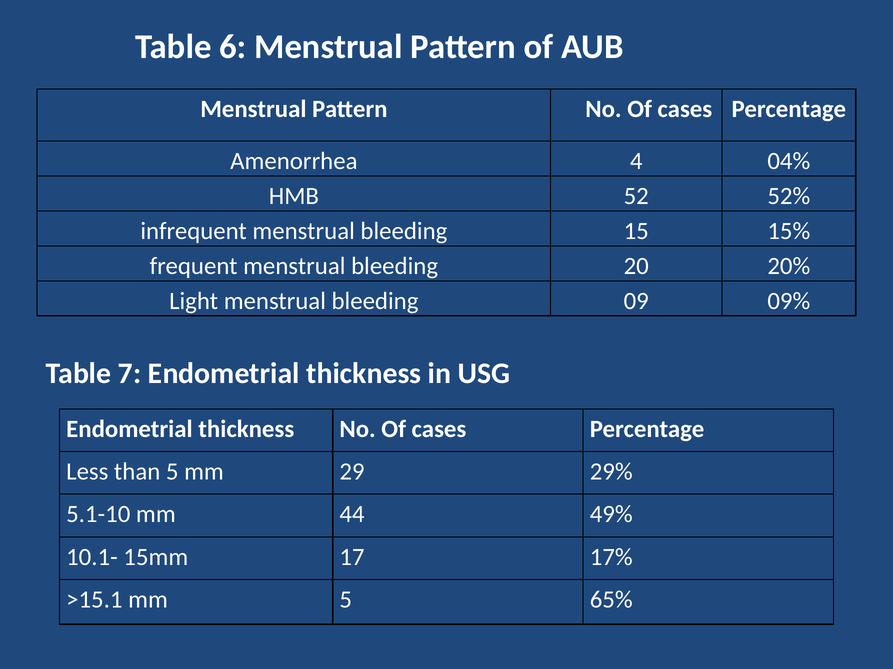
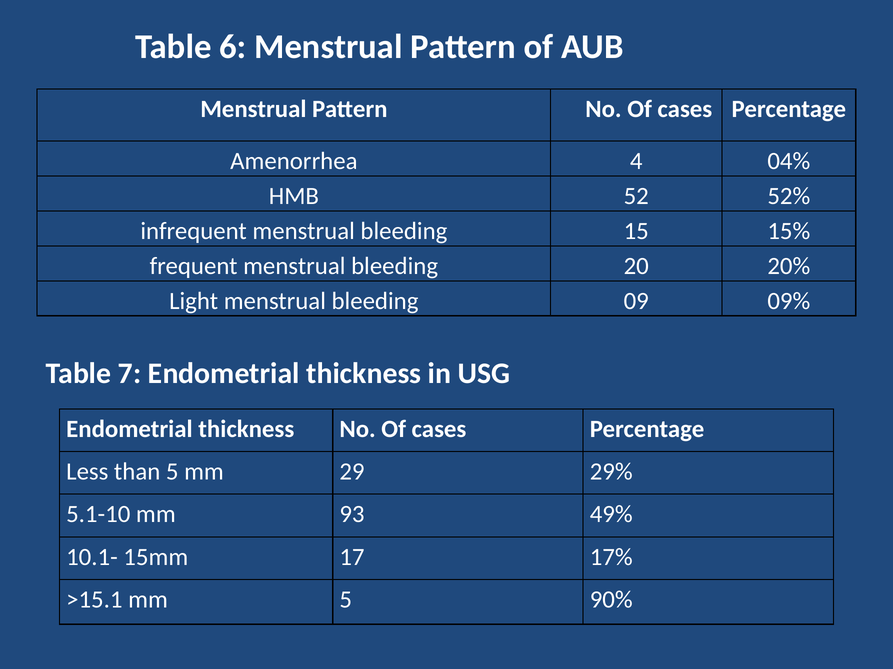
44: 44 -> 93
65%: 65% -> 90%
